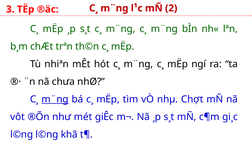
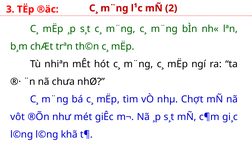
m¨ng at (55, 100) underline: present -> none
